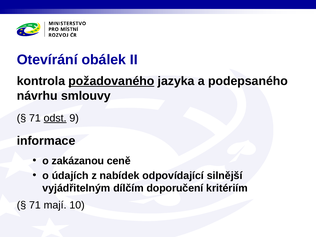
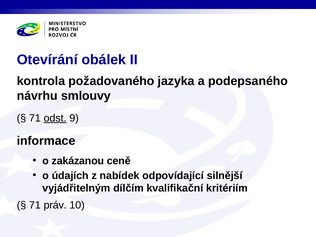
požadovaného underline: present -> none
doporučení: doporučení -> kvalifikační
mají: mají -> práv
